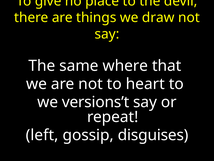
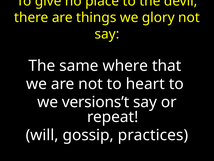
draw: draw -> glory
left: left -> will
disguises: disguises -> practices
